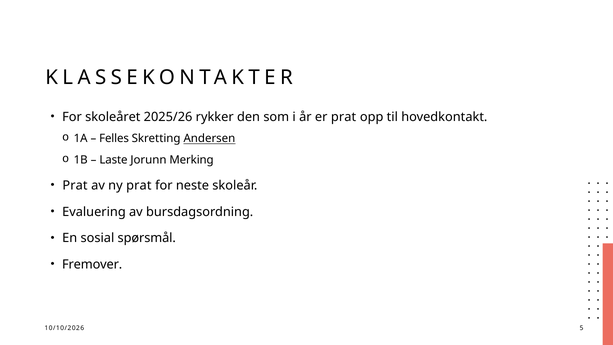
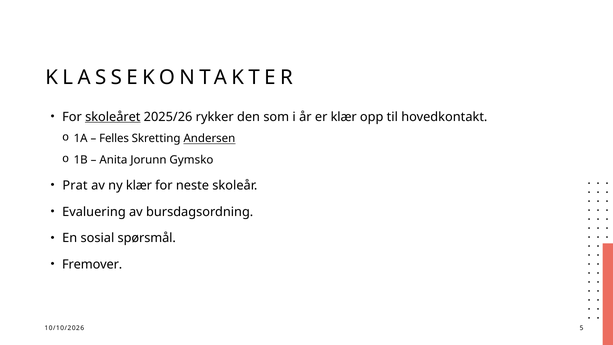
skoleåret underline: none -> present
er prat: prat -> klær
Laste: Laste -> Anita
Merking: Merking -> Gymsko
ny prat: prat -> klær
